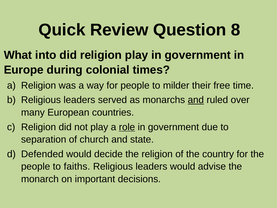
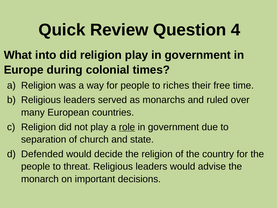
8: 8 -> 4
milder: milder -> riches
and at (196, 100) underline: present -> none
faiths: faiths -> threat
